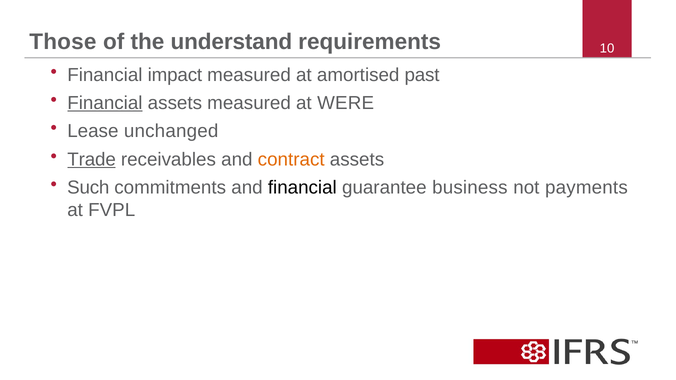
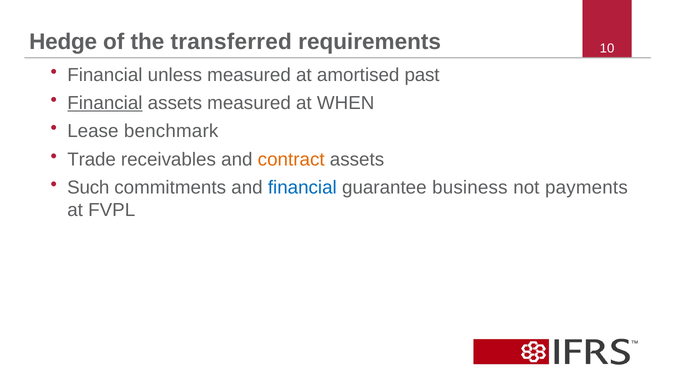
Those: Those -> Hedge
understand: understand -> transferred
impact: impact -> unless
WERE: WERE -> WHEN
unchanged: unchanged -> benchmark
Trade underline: present -> none
financial at (302, 188) colour: black -> blue
